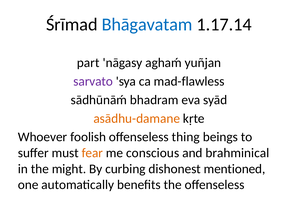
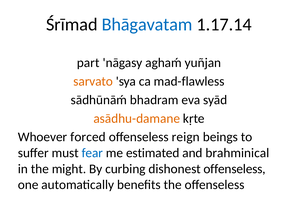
sarvato colour: purple -> orange
foolish: foolish -> forced
thing: thing -> reign
fear colour: orange -> blue
conscious: conscious -> estimated
dishonest mentioned: mentioned -> offenseless
